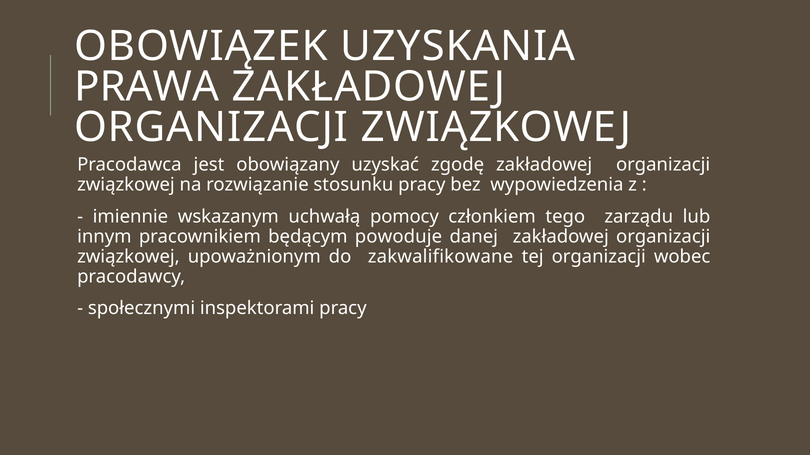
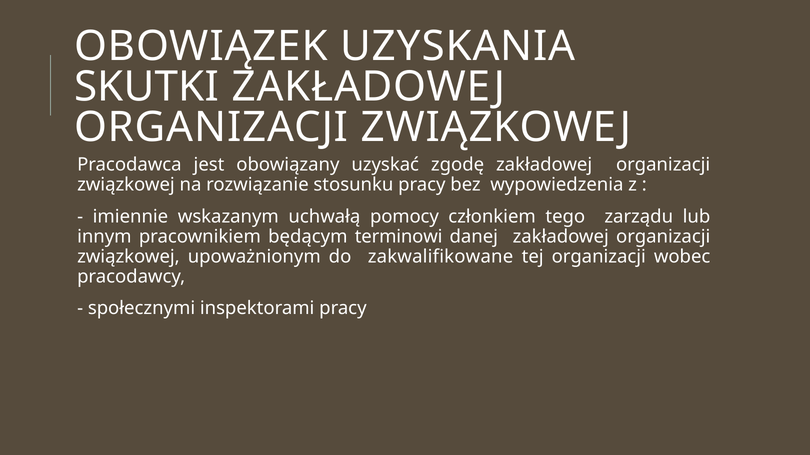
PRAWA: PRAWA -> SKUTKI
powoduje: powoduje -> terminowi
